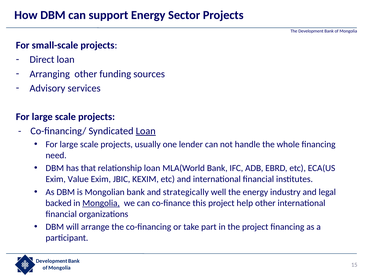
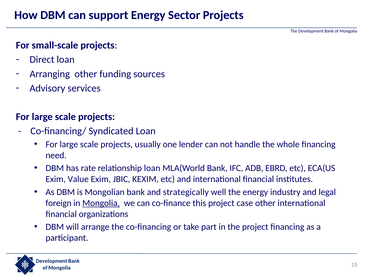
Loan at (146, 131) underline: present -> none
that: that -> rate
backed: backed -> foreign
help: help -> case
